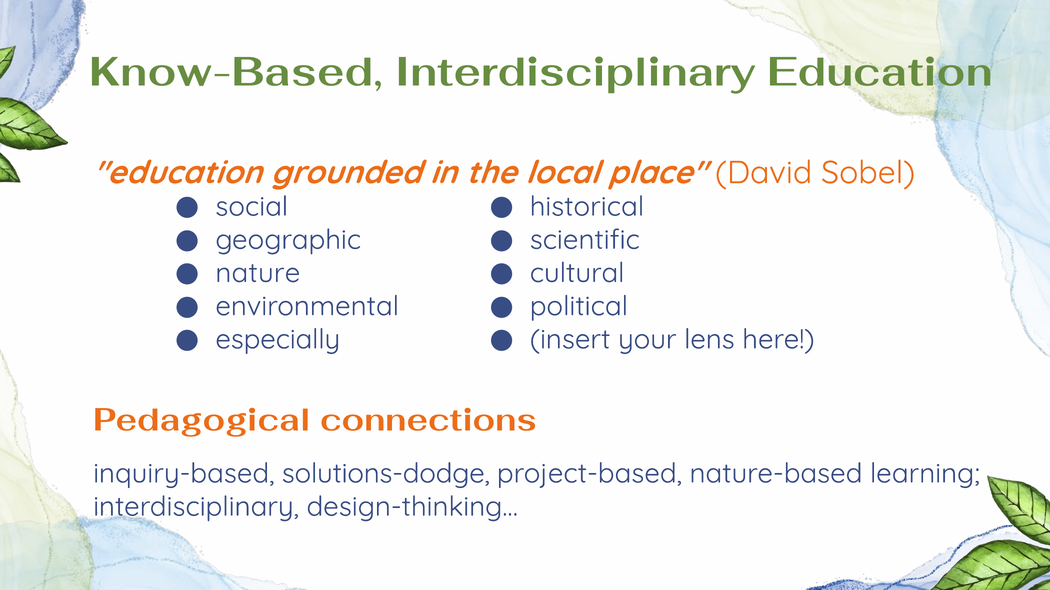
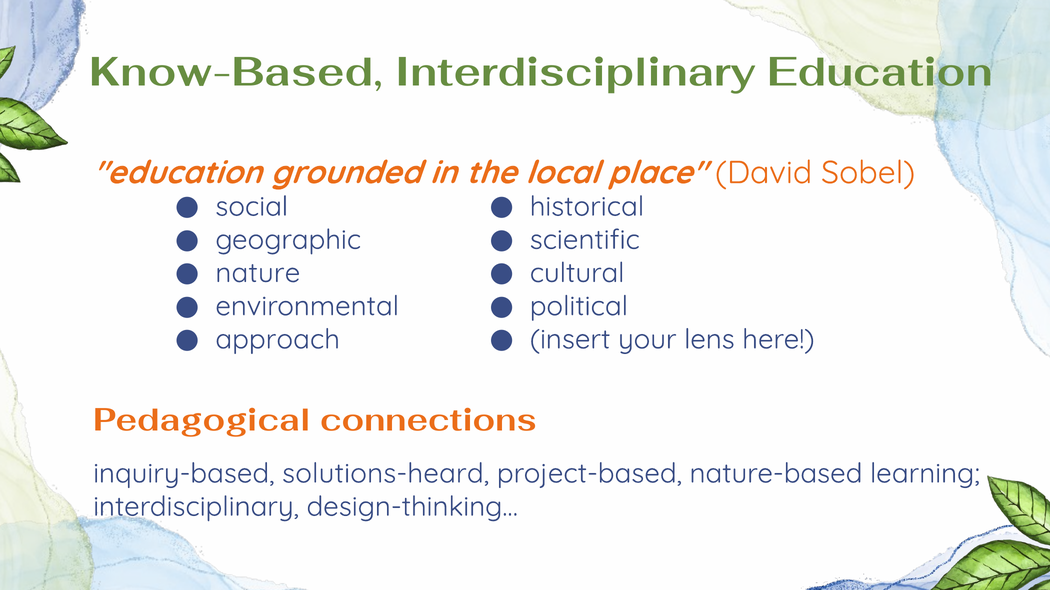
especially: especially -> approach
solutions-dodge: solutions-dodge -> solutions-heard
